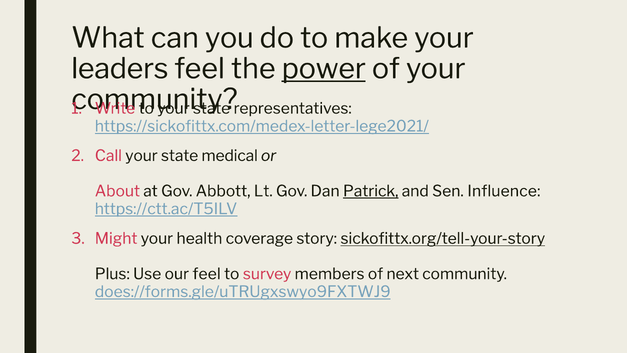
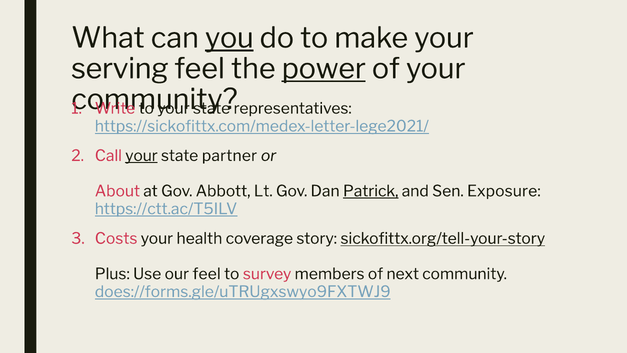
you underline: none -> present
leaders: leaders -> serving
your at (141, 156) underline: none -> present
medical: medical -> partner
Influence: Influence -> Exposure
Might: Might -> Costs
